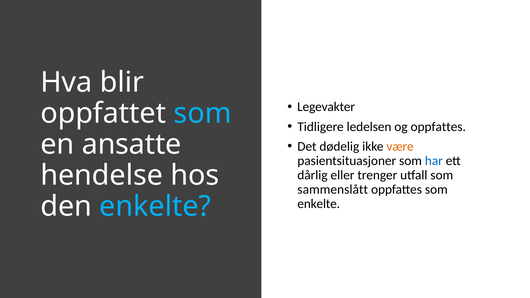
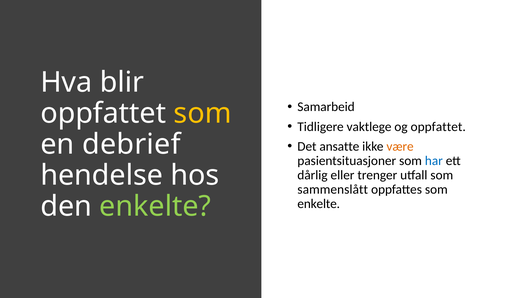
Legevakter: Legevakter -> Samarbeid
som at (203, 114) colour: light blue -> yellow
ledelsen: ledelsen -> vaktlege
og oppfattes: oppfattes -> oppfattet
ansatte: ansatte -> debrief
dødelig: dødelig -> ansatte
enkelte at (155, 206) colour: light blue -> light green
